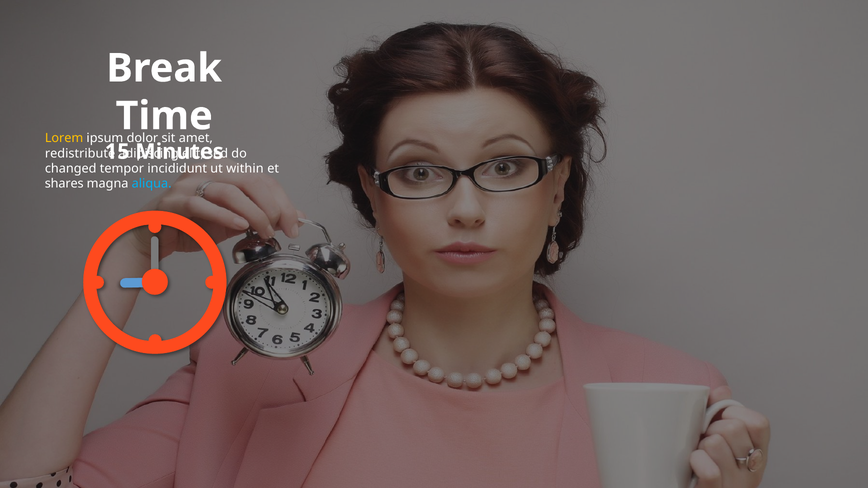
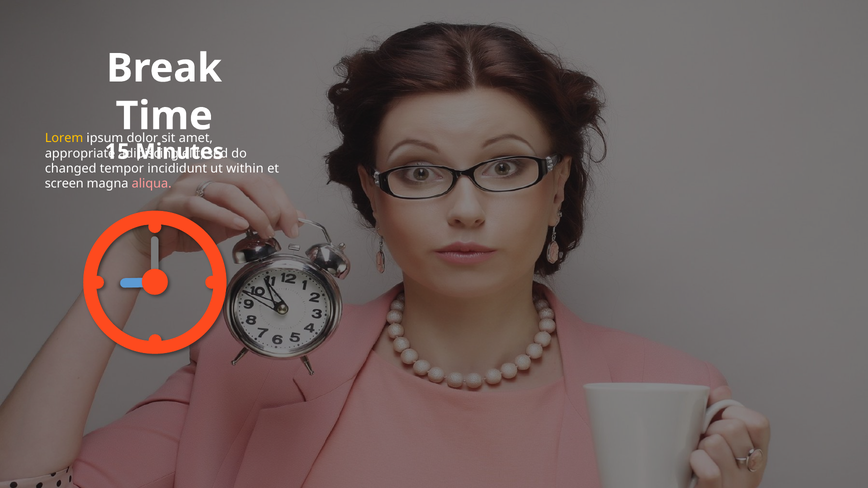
redistribute: redistribute -> appropriate
shares: shares -> screen
aliqua colour: light blue -> pink
